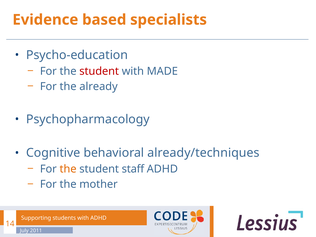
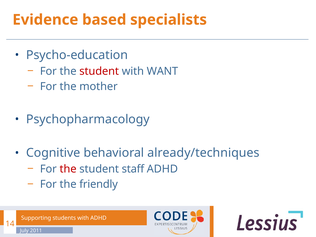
MADE: MADE -> WANT
already: already -> mother
the at (68, 169) colour: orange -> red
mother: mother -> friendly
